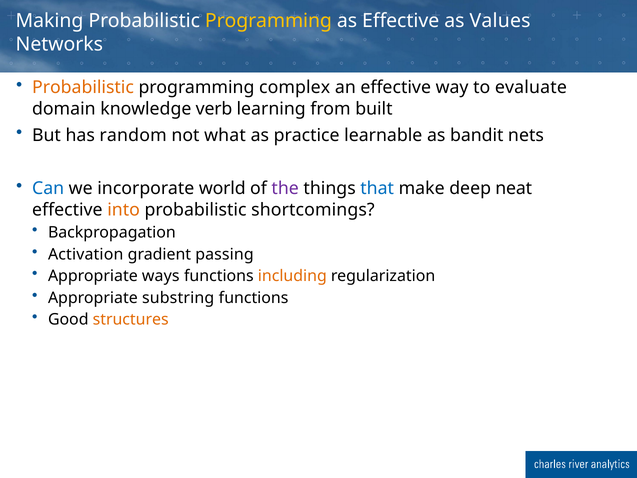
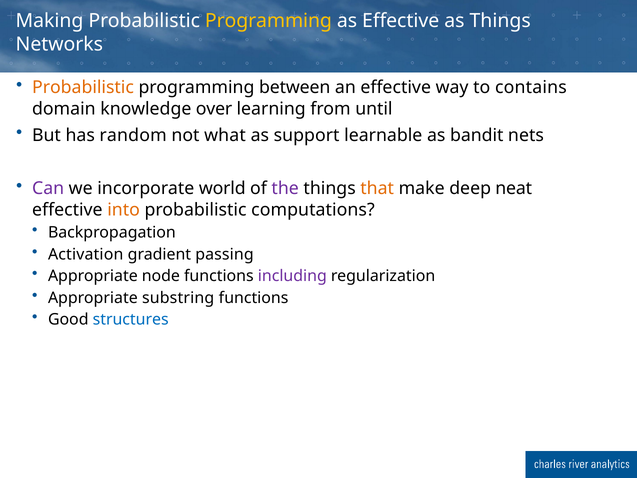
as Values: Values -> Things
complex: complex -> between
evaluate: evaluate -> contains
verb: verb -> over
built: built -> until
practice: practice -> support
Can colour: blue -> purple
that colour: blue -> orange
shortcomings: shortcomings -> computations
ways: ways -> node
including colour: orange -> purple
structures colour: orange -> blue
